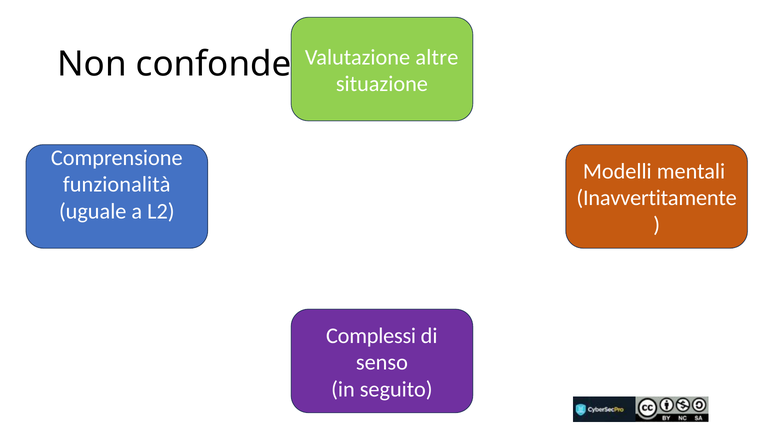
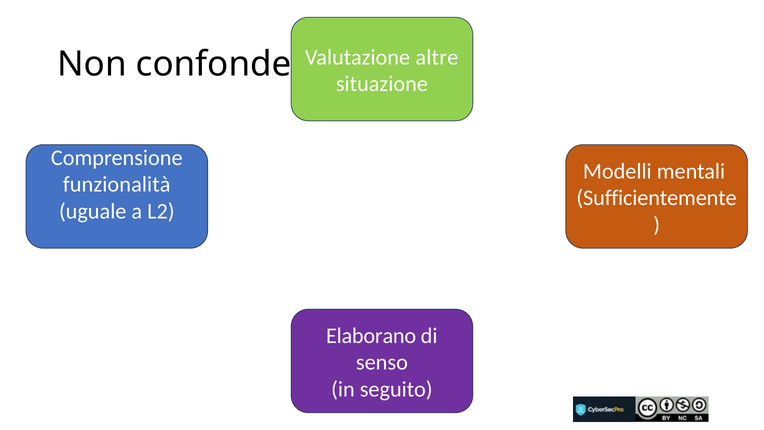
Inavvertitamente: Inavvertitamente -> Sufficientemente
Complessi: Complessi -> Elaborano
